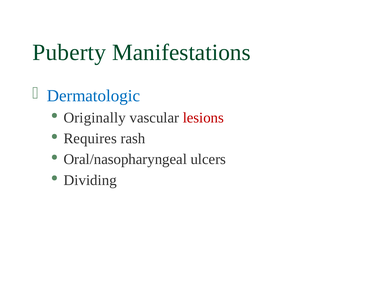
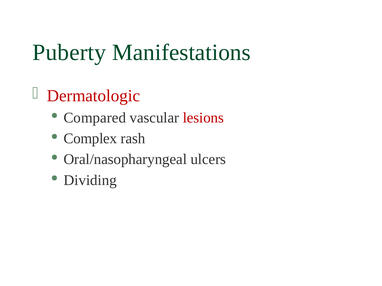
Dermatologic colour: blue -> red
Originally: Originally -> Compared
Requires: Requires -> Complex
